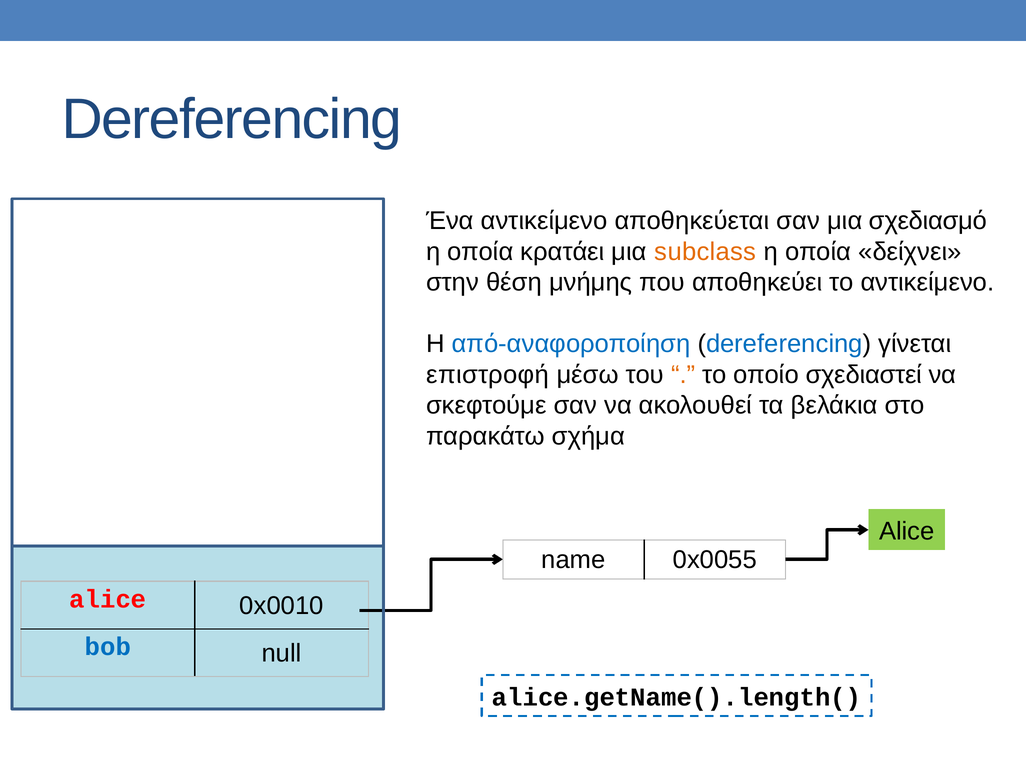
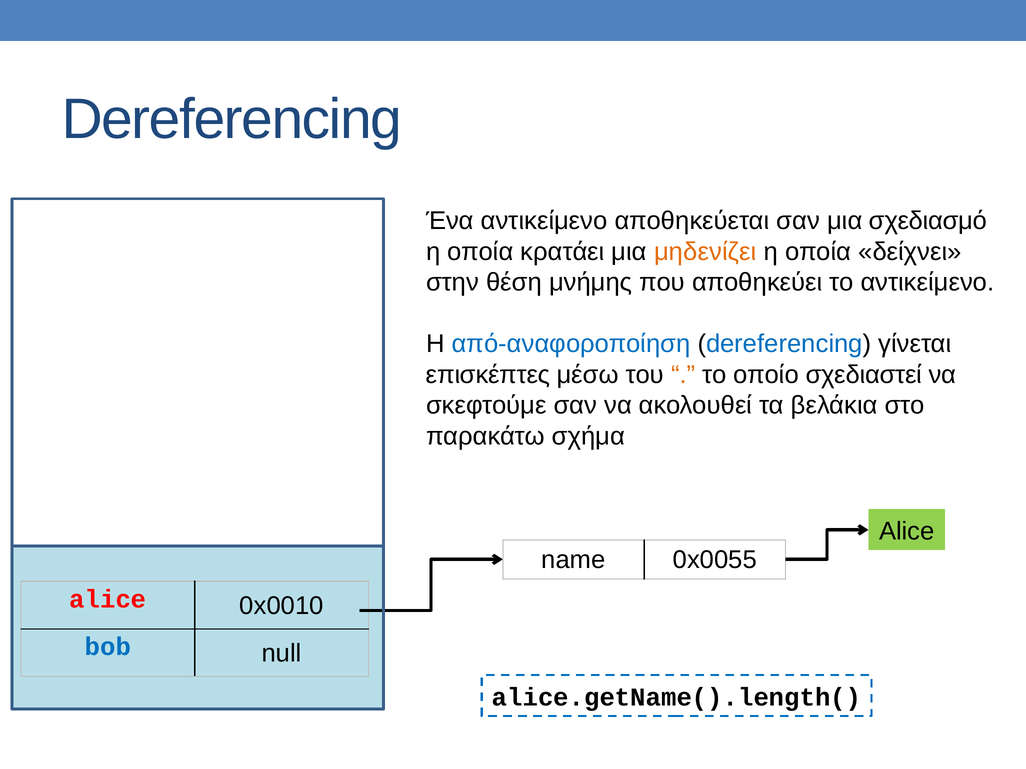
subclass: subclass -> μηδενίζει
επιστροφή: επιστροφή -> επισκέπτες
